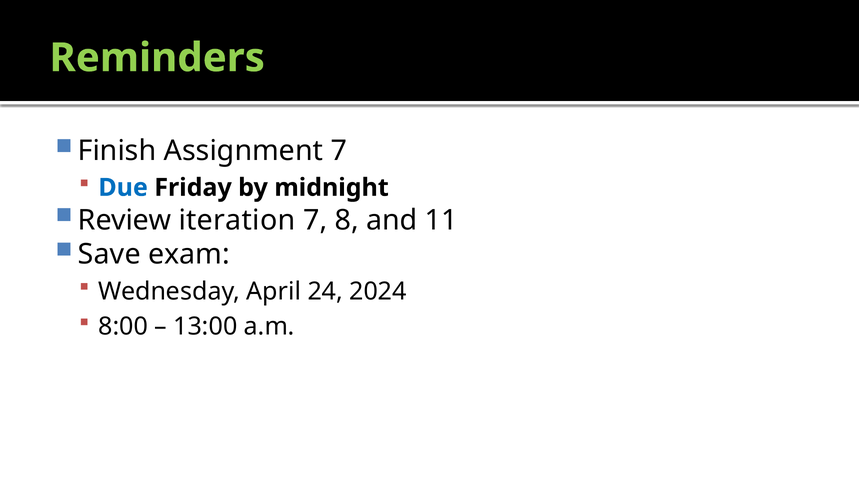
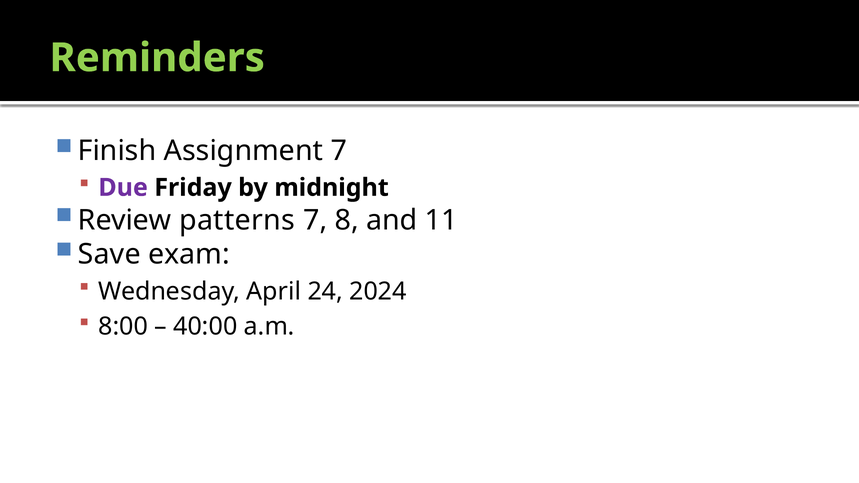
Due colour: blue -> purple
iteration: iteration -> patterns
13:00: 13:00 -> 40:00
